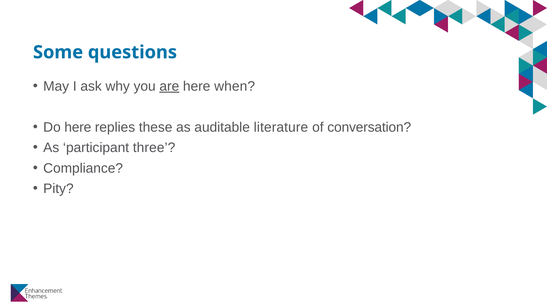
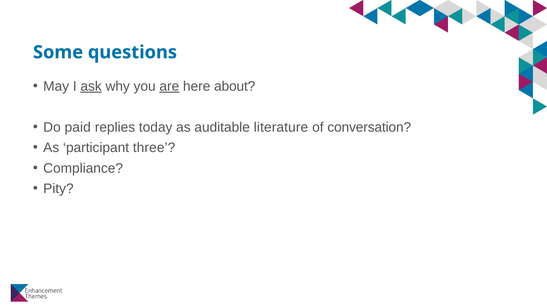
ask underline: none -> present
when: when -> about
Do here: here -> paid
these: these -> today
